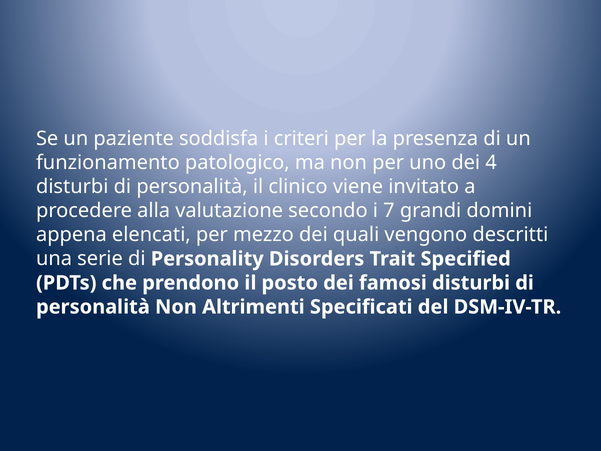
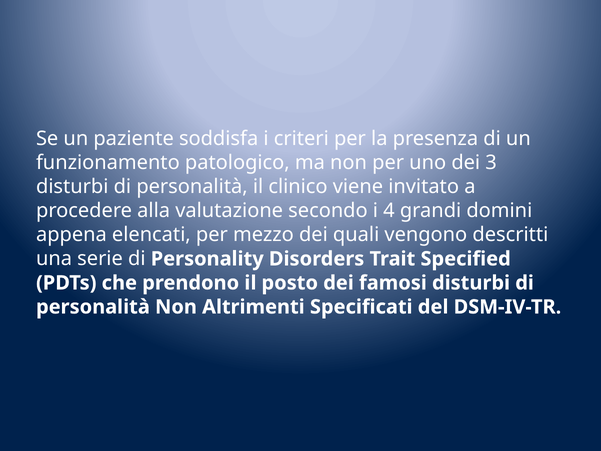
4: 4 -> 3
7: 7 -> 4
